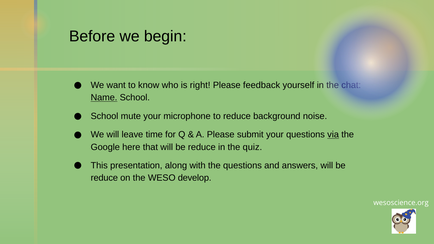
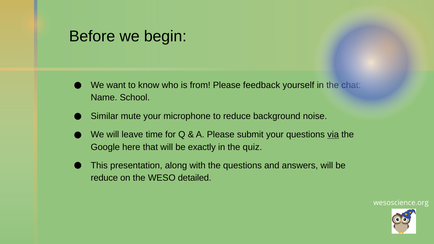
right: right -> from
Name underline: present -> none
School at (105, 116): School -> Similar
that will be reduce: reduce -> exactly
develop: develop -> detailed
